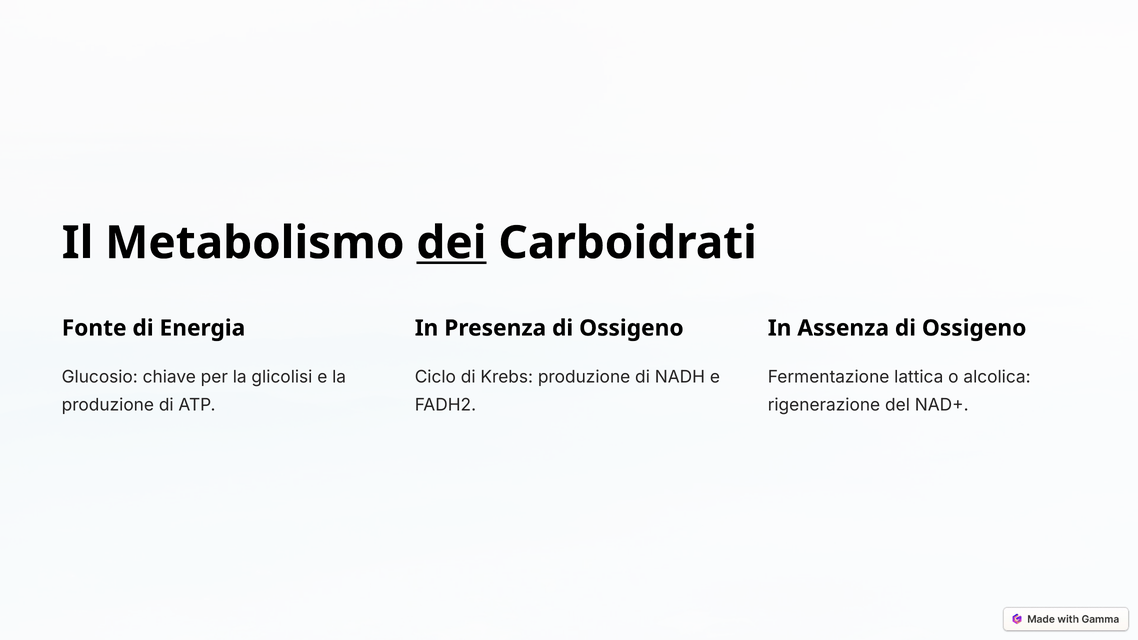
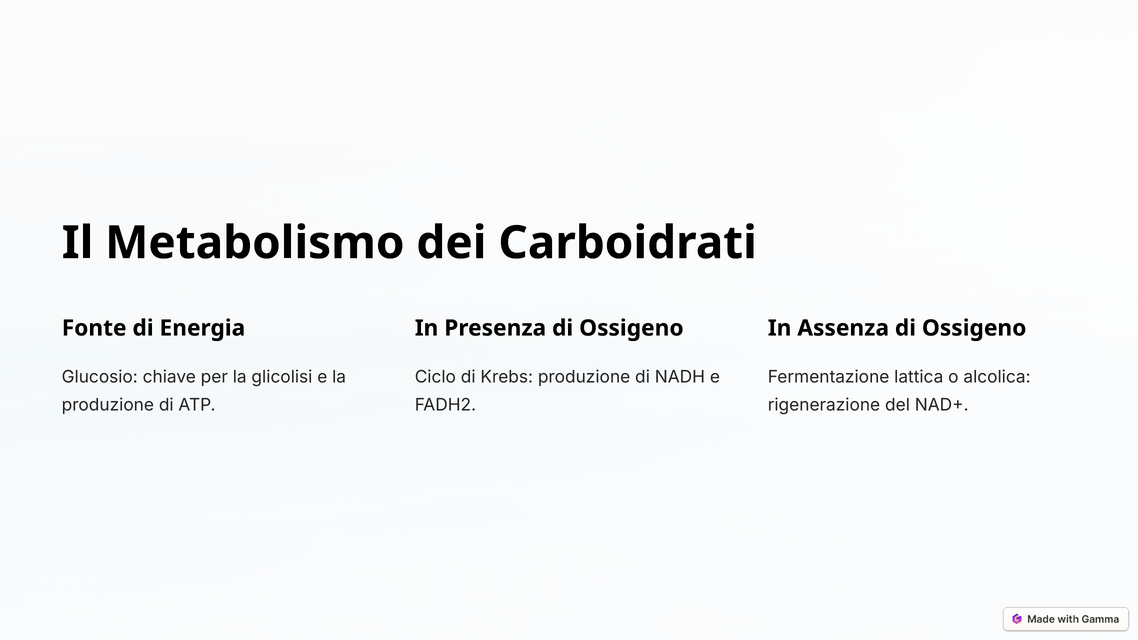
dei underline: present -> none
